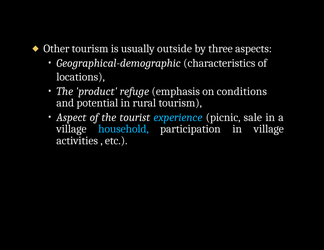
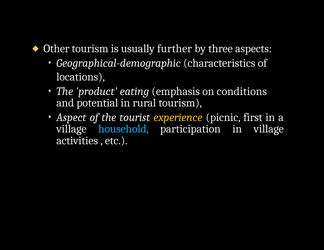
outside: outside -> further
refuge: refuge -> eating
experience colour: light blue -> yellow
sale: sale -> first
